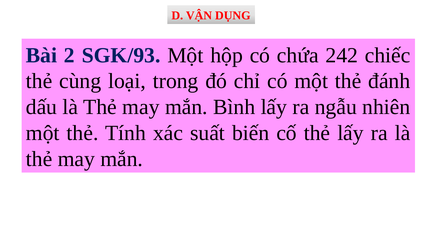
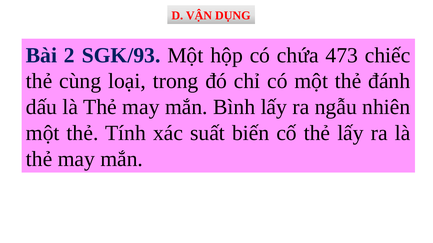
242: 242 -> 473
